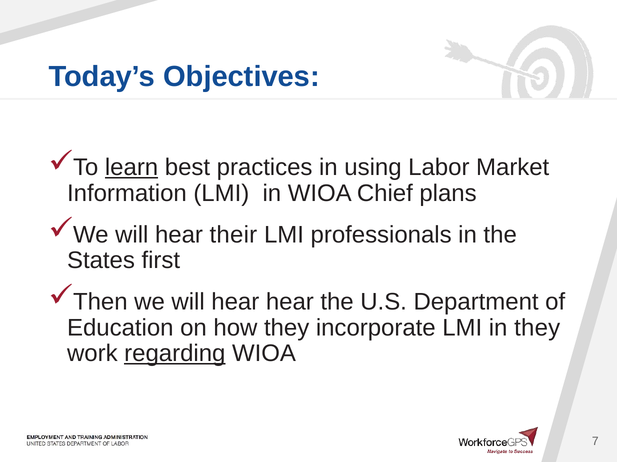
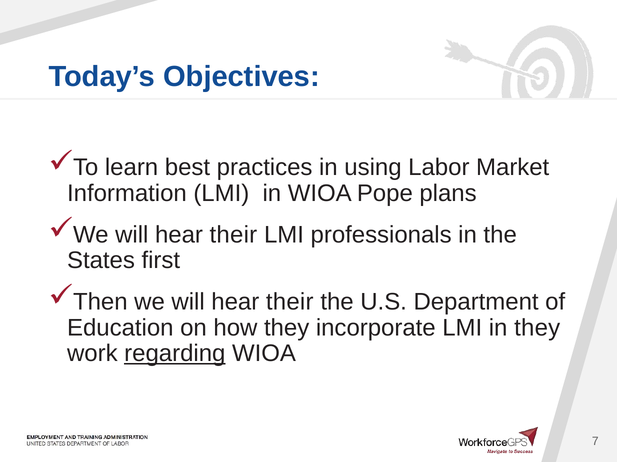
learn underline: present -> none
Chief: Chief -> Pope
hear at (290, 302): hear -> their
